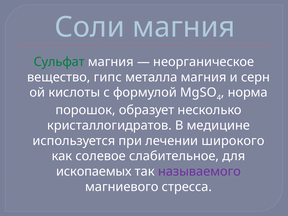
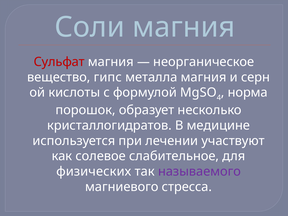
Сульфат colour: green -> red
широкого: широкого -> участвуют
ископаемых: ископаемых -> физических
